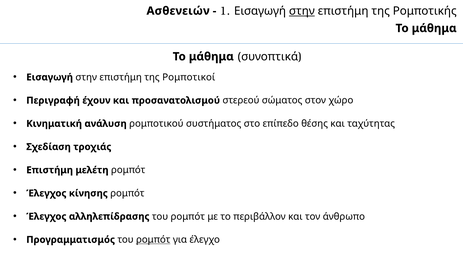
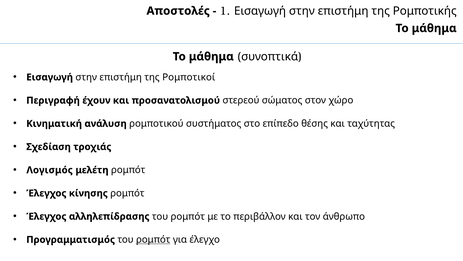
Ασθενειών: Ασθενειών -> Αποστολές
στην at (302, 11) underline: present -> none
Επιστήμη at (50, 170): Επιστήμη -> Λογισμός
